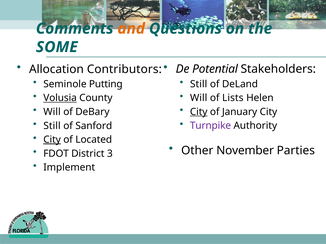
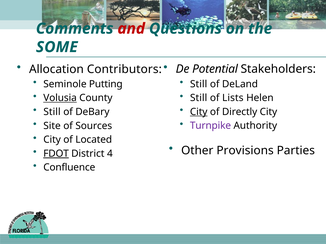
and colour: orange -> red
Will at (199, 98): Will -> Still
January: January -> Directly
Will at (52, 112): Will -> Still
Still at (52, 126): Still -> Site
Sanford: Sanford -> Sources
City at (52, 140) underline: present -> none
November: November -> Provisions
FDOT underline: none -> present
3: 3 -> 4
Implement: Implement -> Confluence
